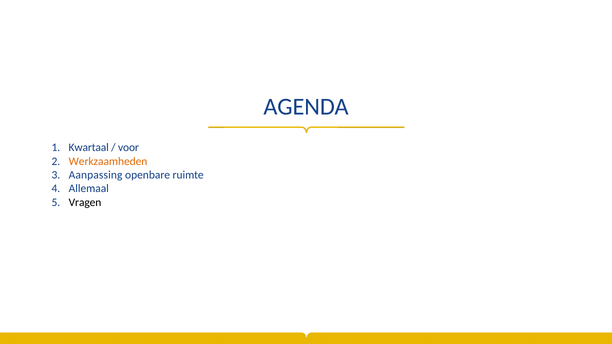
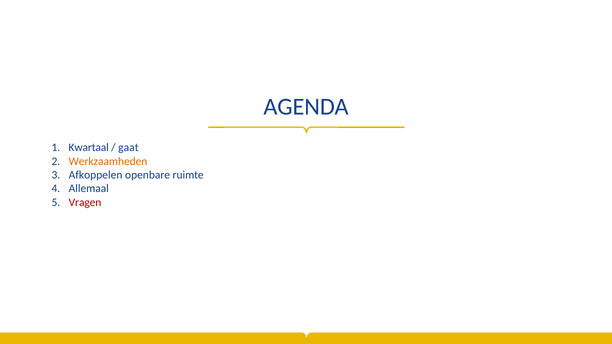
voor: voor -> gaat
Aanpassing: Aanpassing -> Afkoppelen
Vragen colour: black -> red
